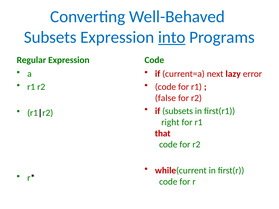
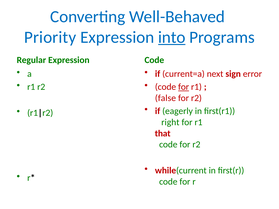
Subsets at (50, 37): Subsets -> Priority
lazy: lazy -> sign
for at (184, 87) underline: none -> present
if subsets: subsets -> eagerly
